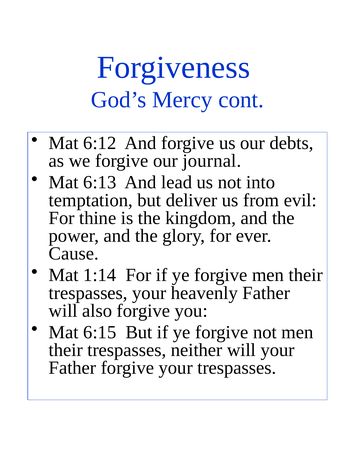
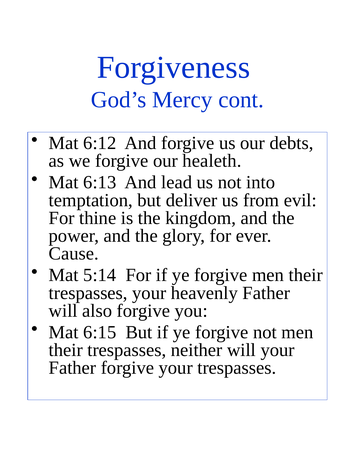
journal: journal -> healeth
1:14: 1:14 -> 5:14
